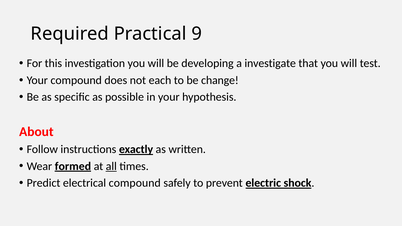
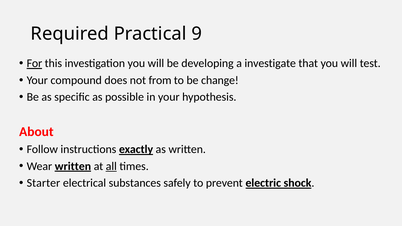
For underline: none -> present
each: each -> from
Wear formed: formed -> written
Predict: Predict -> Starter
electrical compound: compound -> substances
